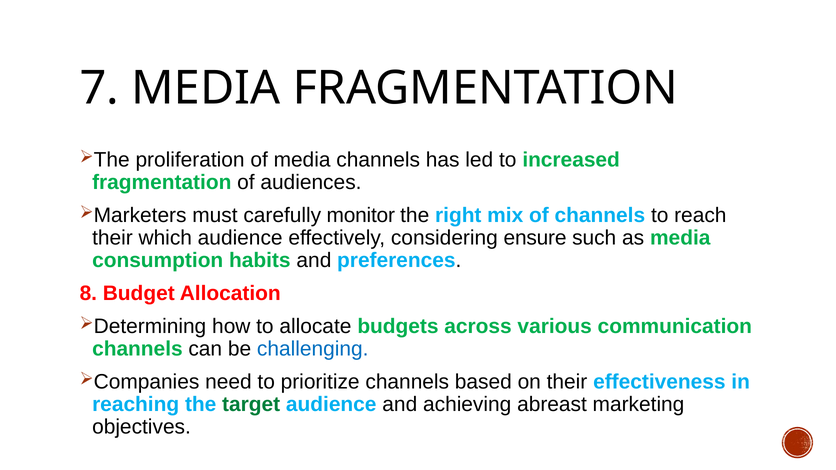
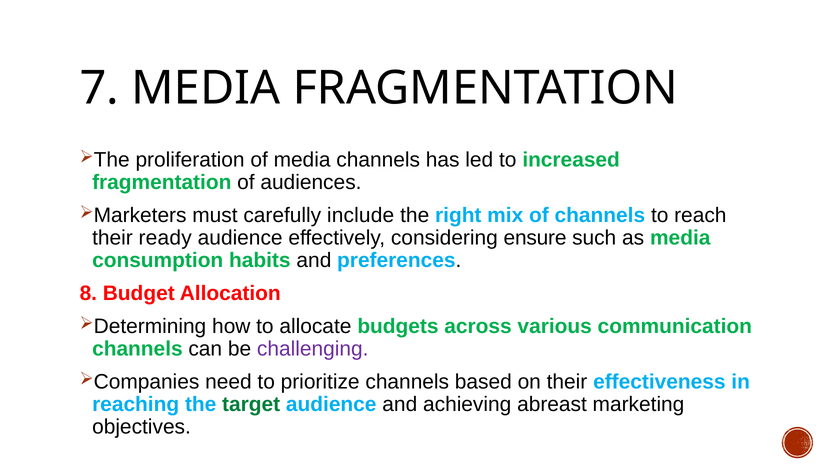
monitor: monitor -> include
which: which -> ready
challenging colour: blue -> purple
